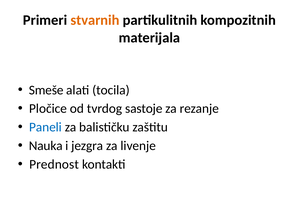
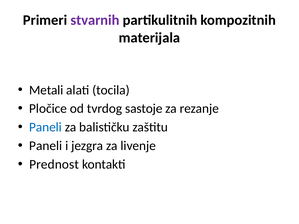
stvarnih colour: orange -> purple
Smeše: Smeše -> Metali
Nauka at (46, 146): Nauka -> Paneli
